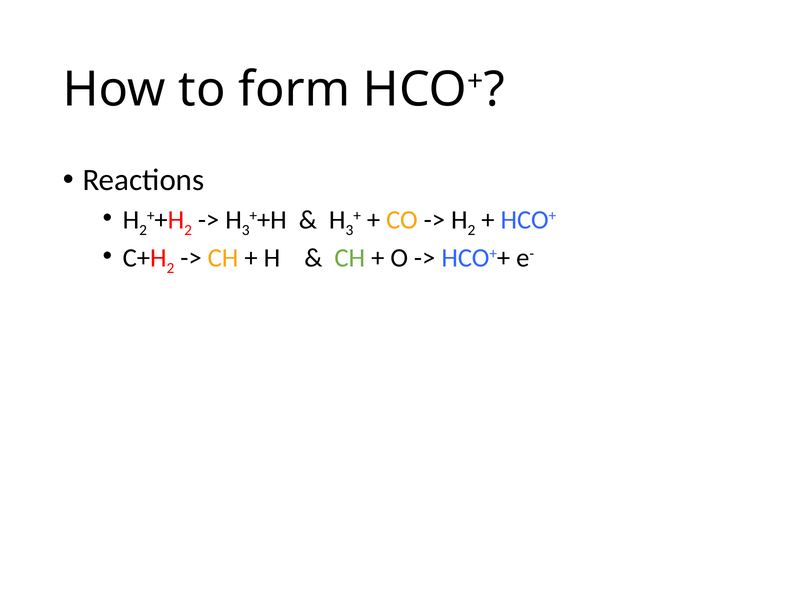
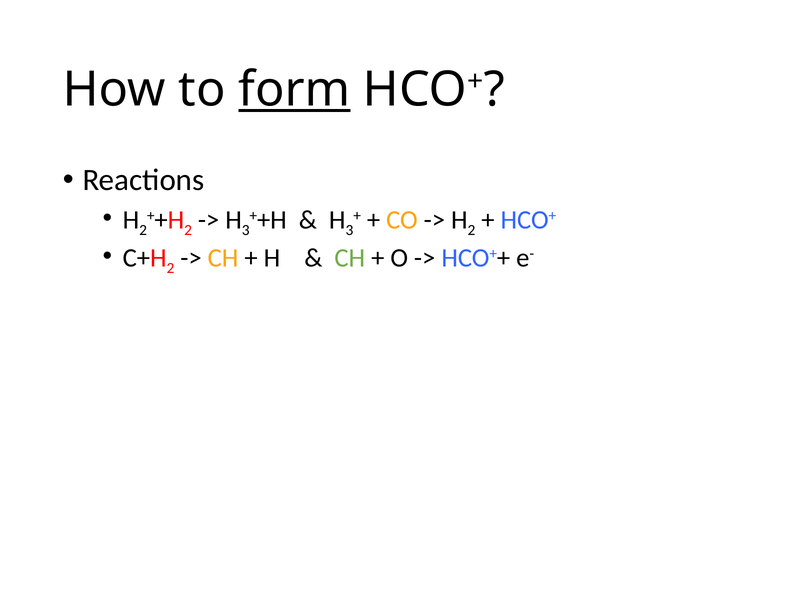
form underline: none -> present
